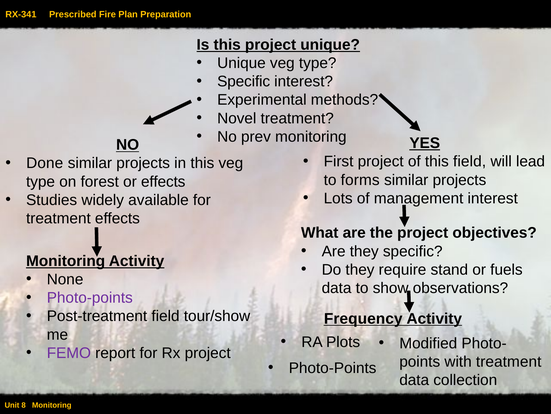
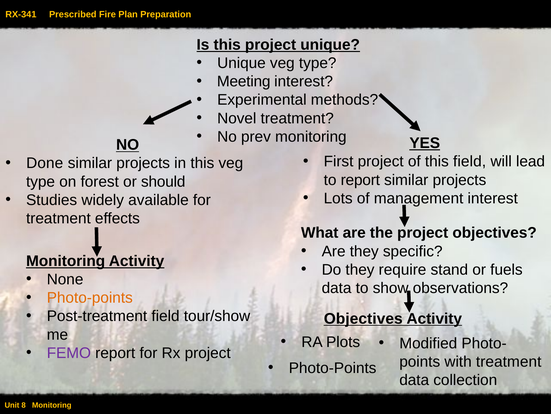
Specific at (244, 81): Specific -> Meeting
to forms: forms -> report
or effects: effects -> should
Photo-points at (90, 297) colour: purple -> orange
Frequency at (363, 318): Frequency -> Objectives
